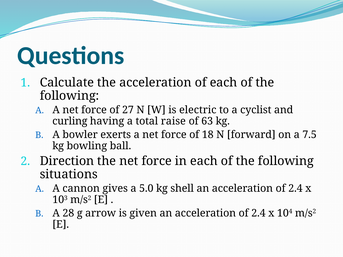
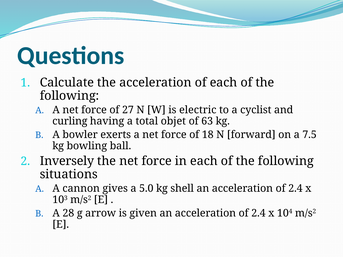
raise: raise -> objet
Direction: Direction -> Inversely
